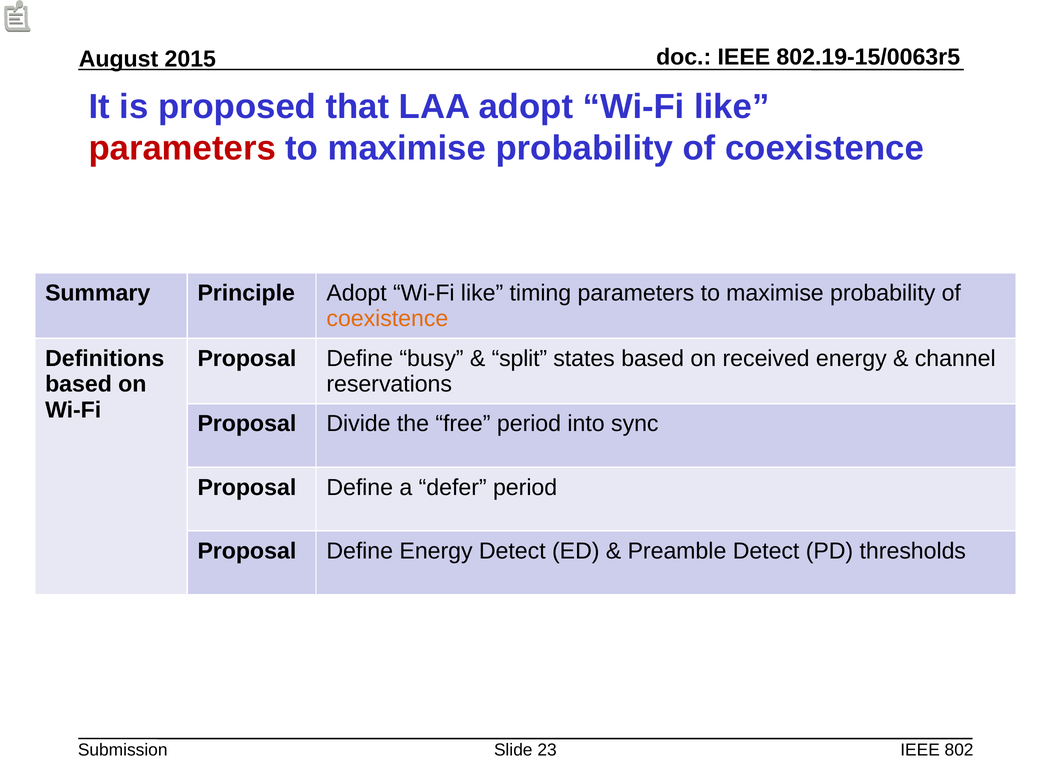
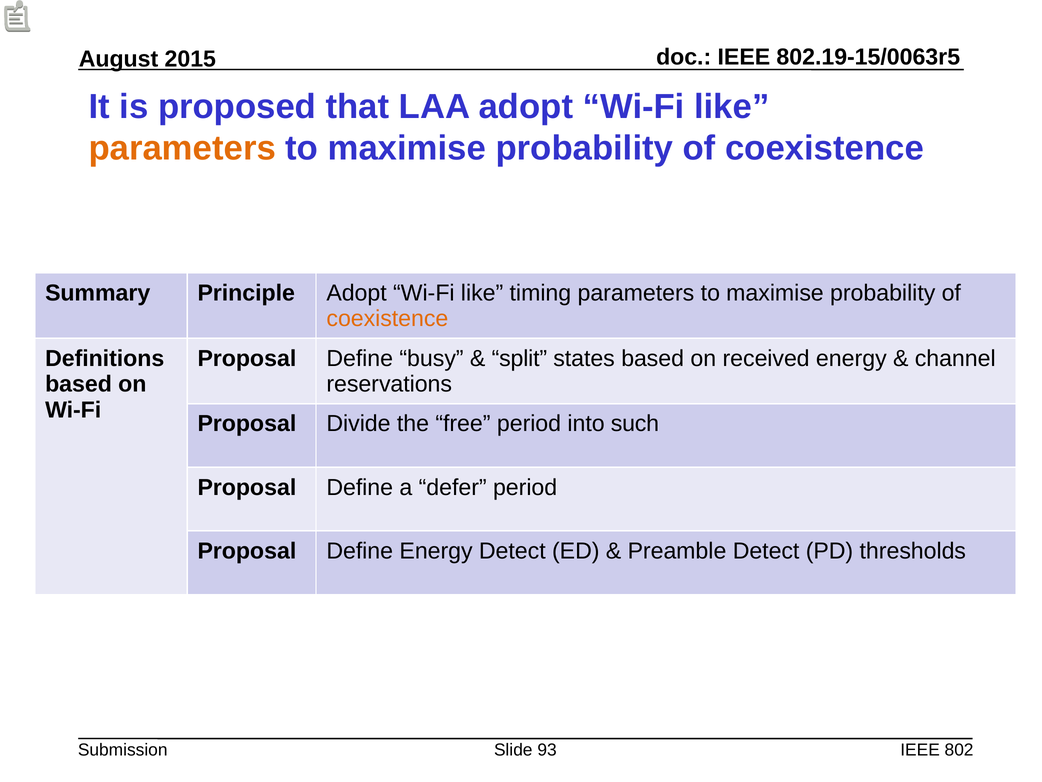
parameters at (182, 148) colour: red -> orange
sync: sync -> such
23: 23 -> 93
